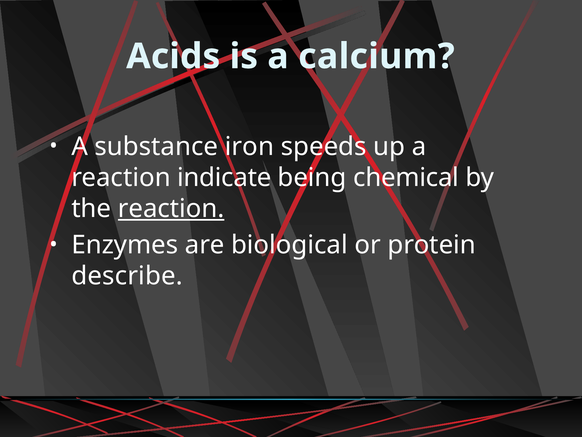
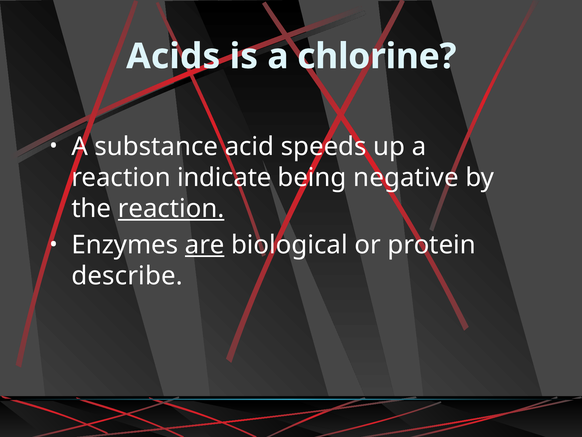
calcium: calcium -> chlorine
iron: iron -> acid
chemical: chemical -> negative
are underline: none -> present
